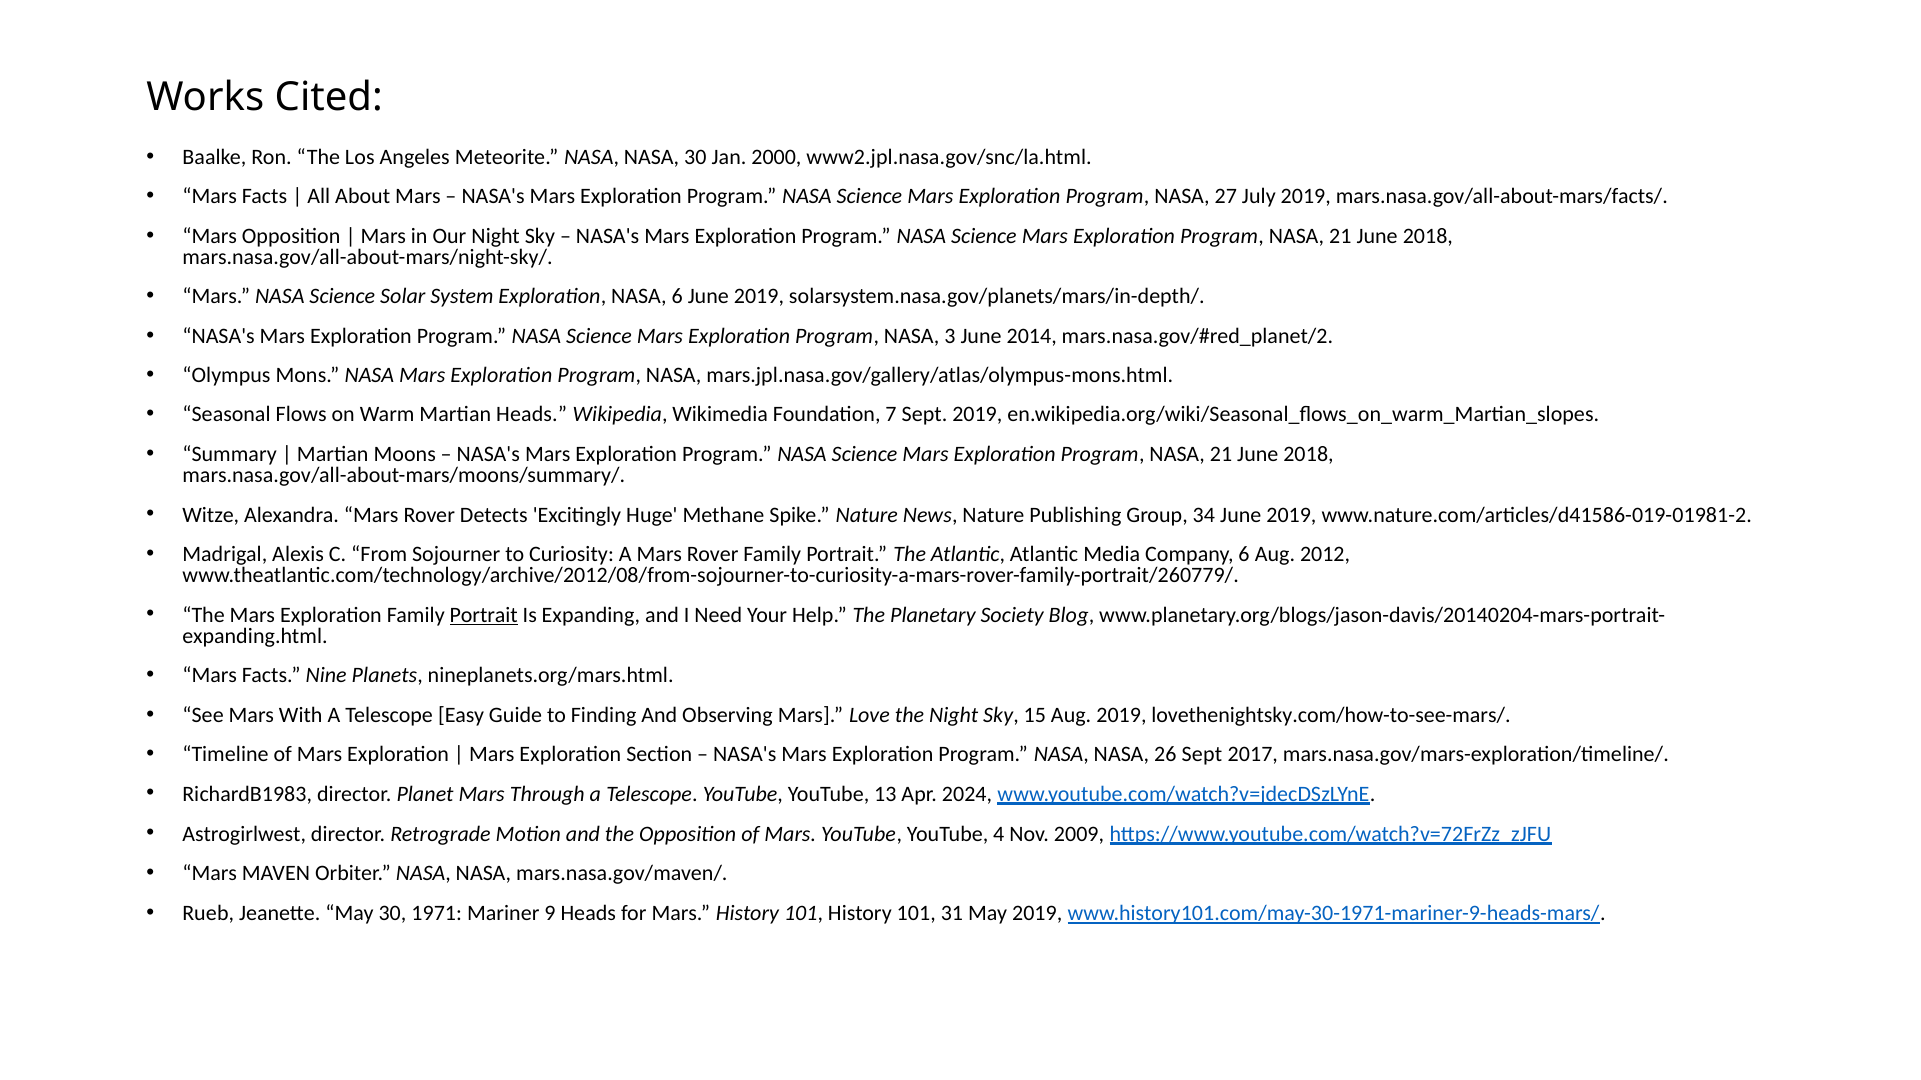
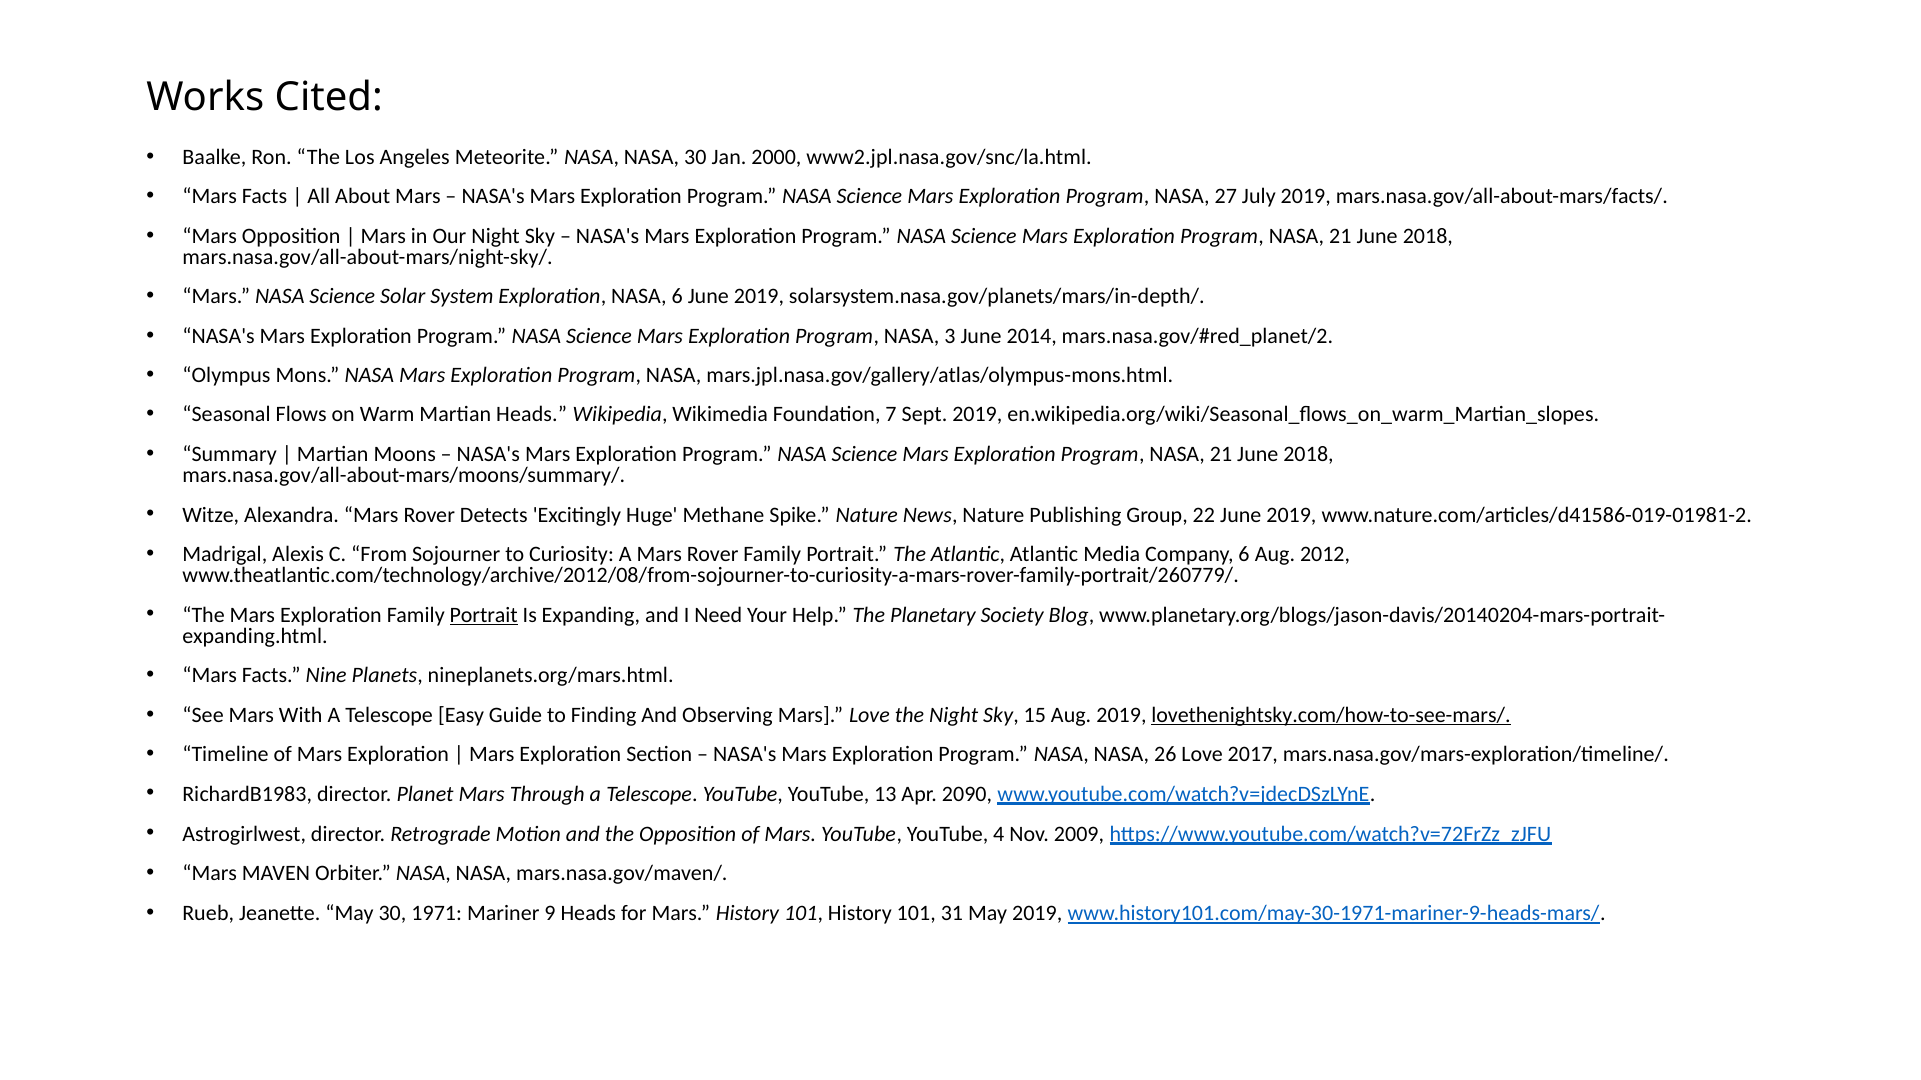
34: 34 -> 22
lovethenightsky.com/how-to-see-mars/ underline: none -> present
26 Sept: Sept -> Love
2024: 2024 -> 2090
